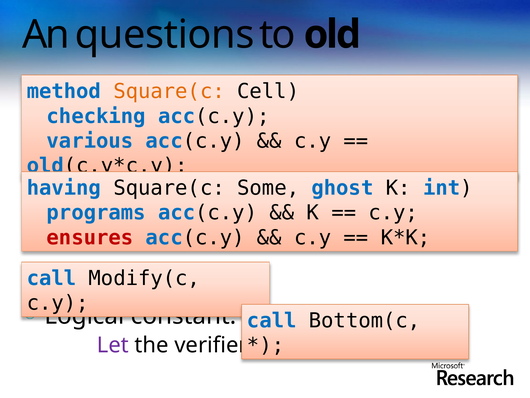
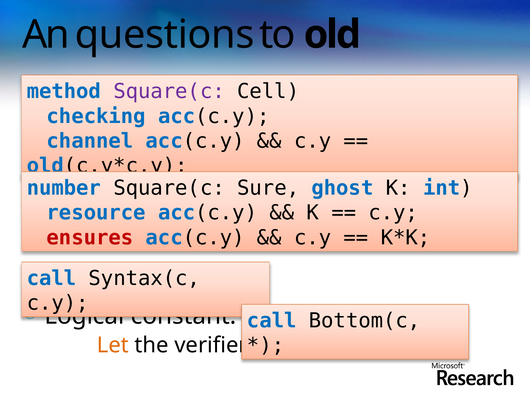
Square(c at (169, 91) colour: orange -> purple
various: various -> channel
having: having -> number
Some: Some -> Sure
programs: programs -> resource
Modify(c: Modify(c -> Syntax(c
Let colour: purple -> orange
